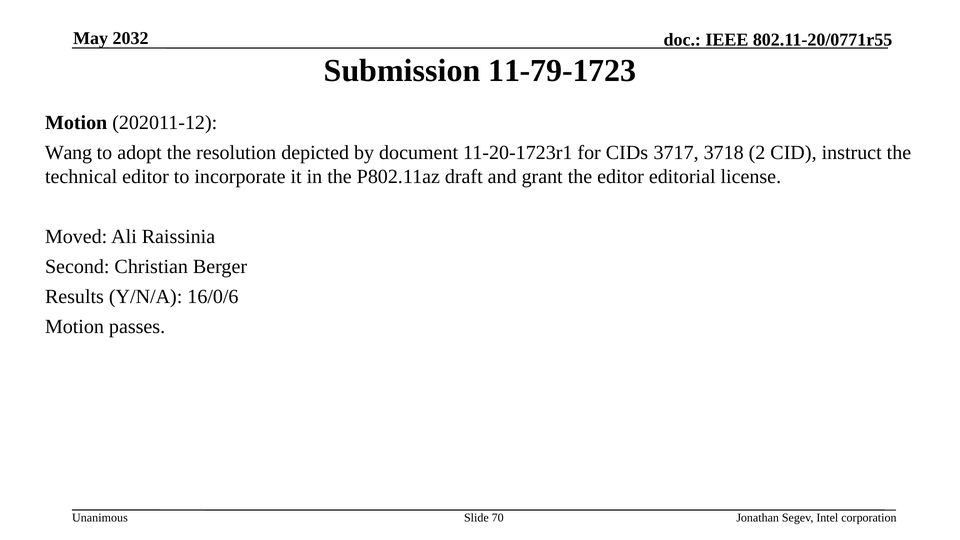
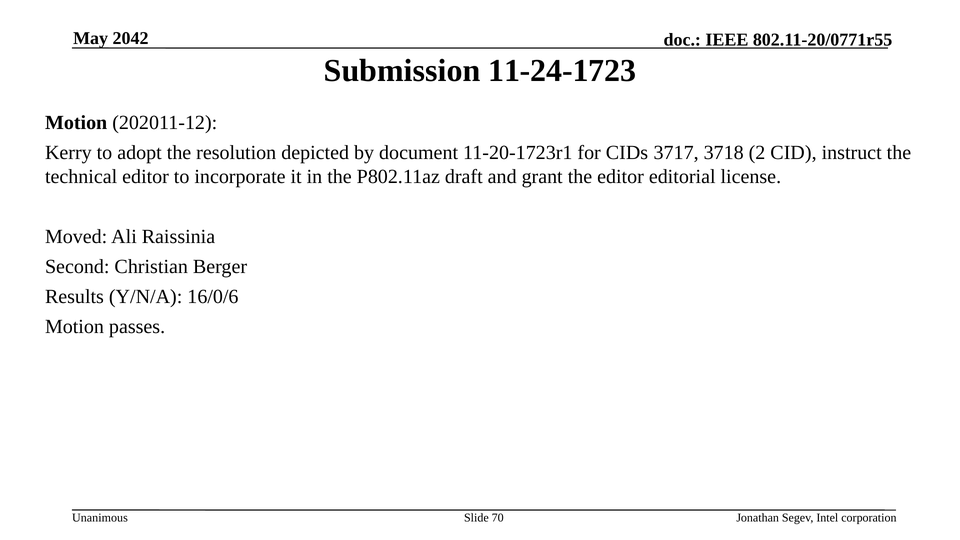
2032: 2032 -> 2042
11-79-1723: 11-79-1723 -> 11-24-1723
Wang: Wang -> Kerry
